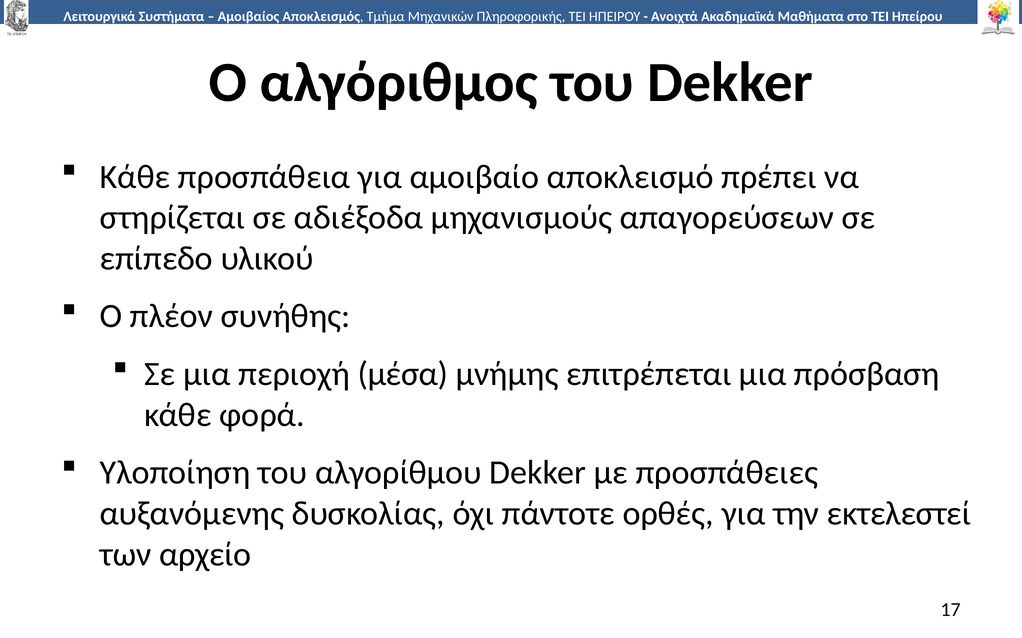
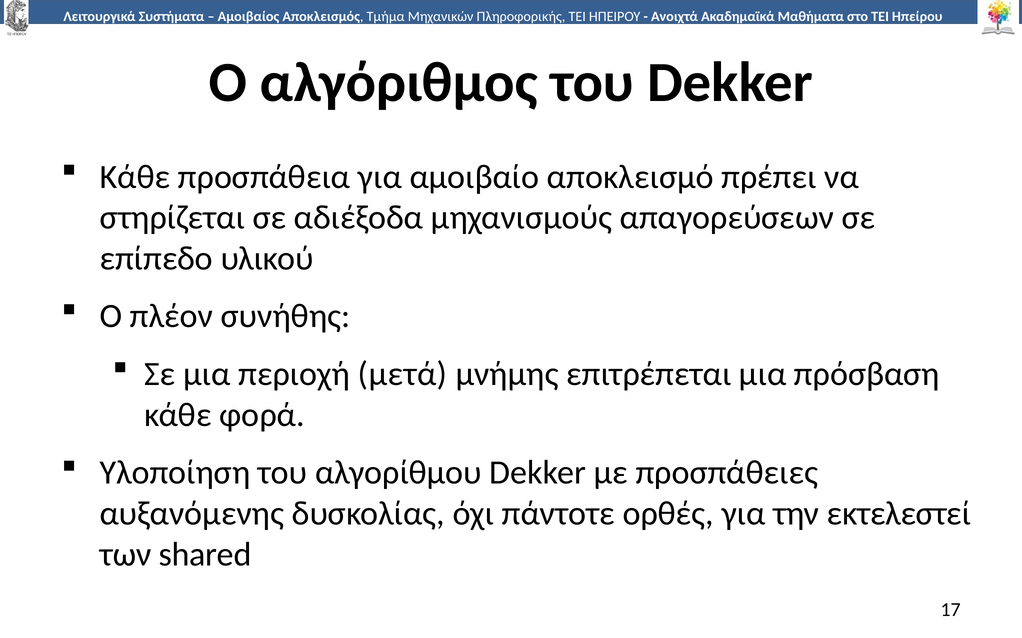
μέσα: μέσα -> μετά
αρχείο: αρχείο -> shared
